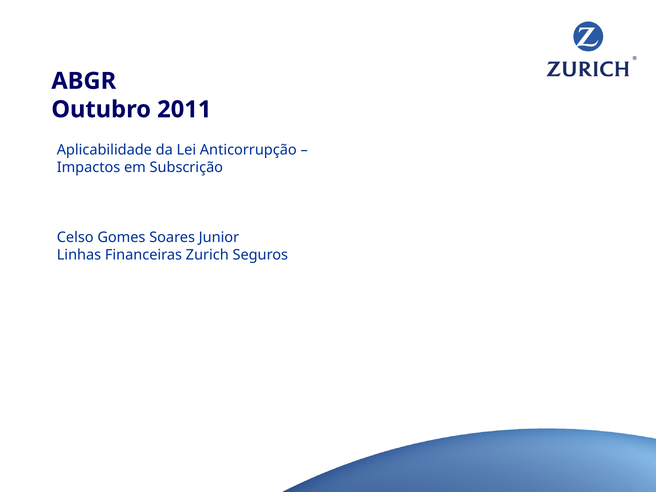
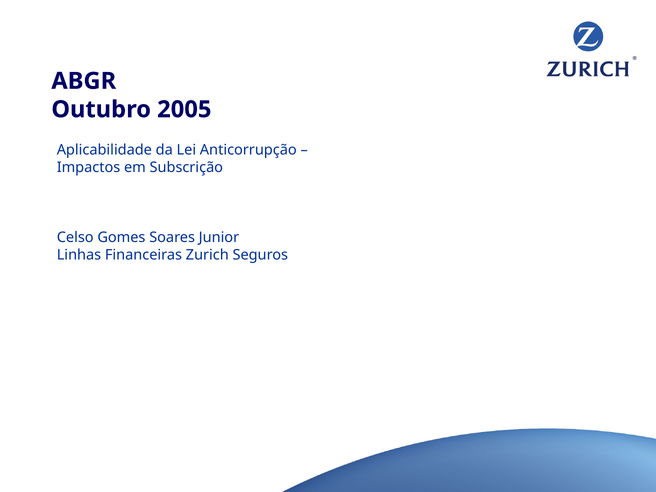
2011: 2011 -> 2005
